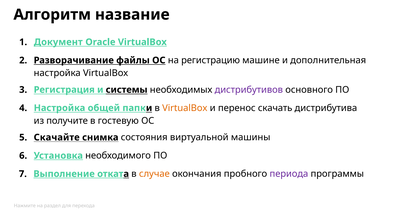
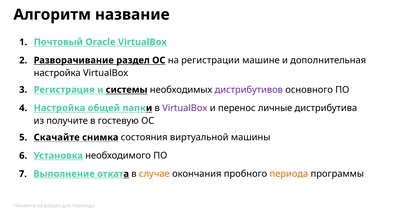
Документ: Документ -> Почтовый
файлы at (133, 60): файлы -> раздел
регистрацию: регистрацию -> регистрации
VirtualBox at (185, 108) colour: orange -> purple
скачать: скачать -> личные
периода colour: purple -> orange
